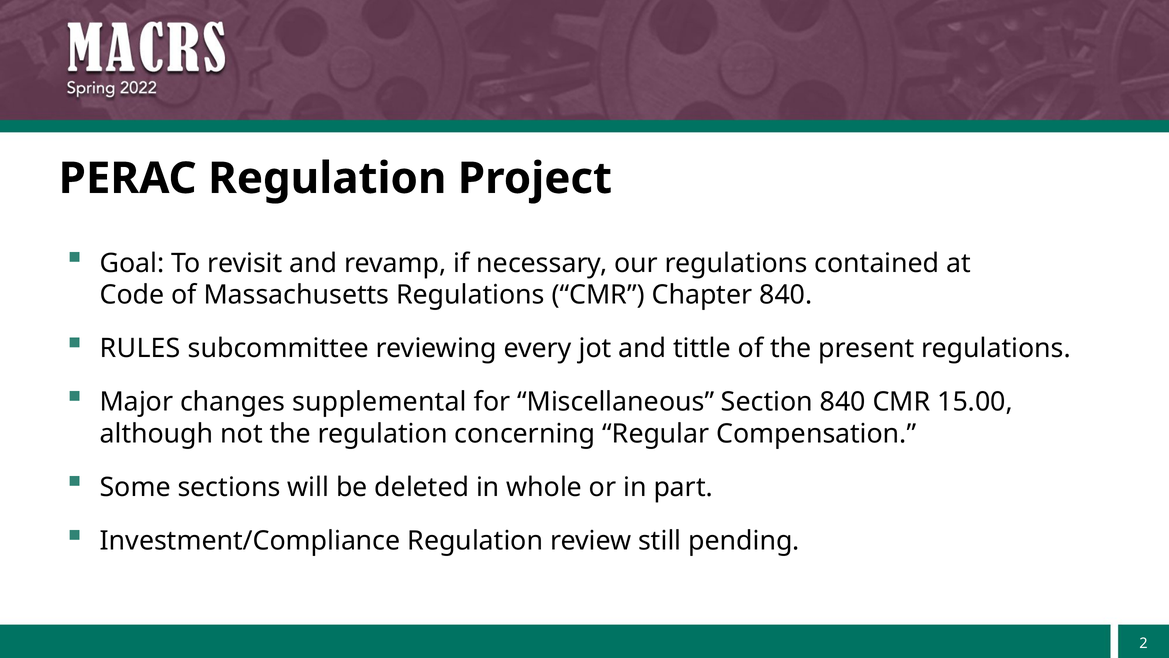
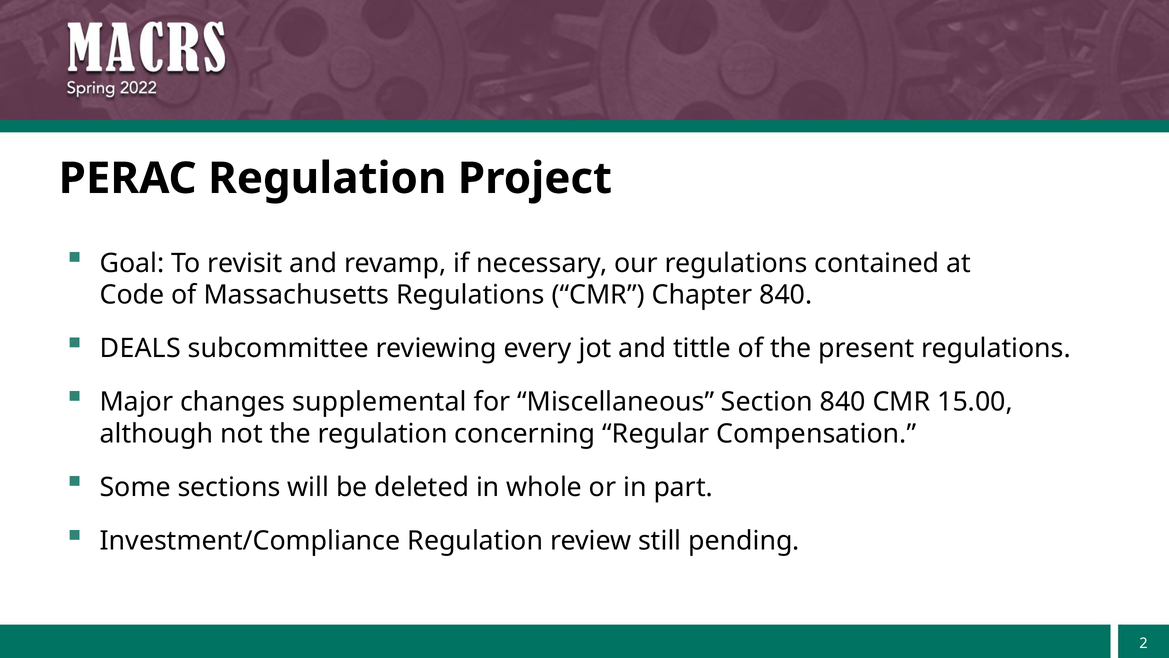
RULES: RULES -> DEALS
